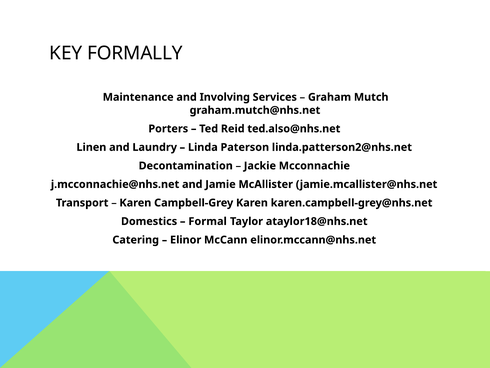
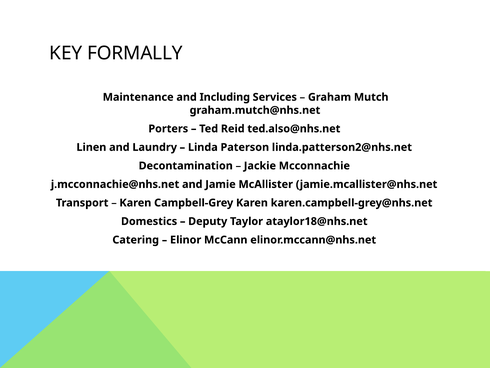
Involving: Involving -> Including
Formal: Formal -> Deputy
